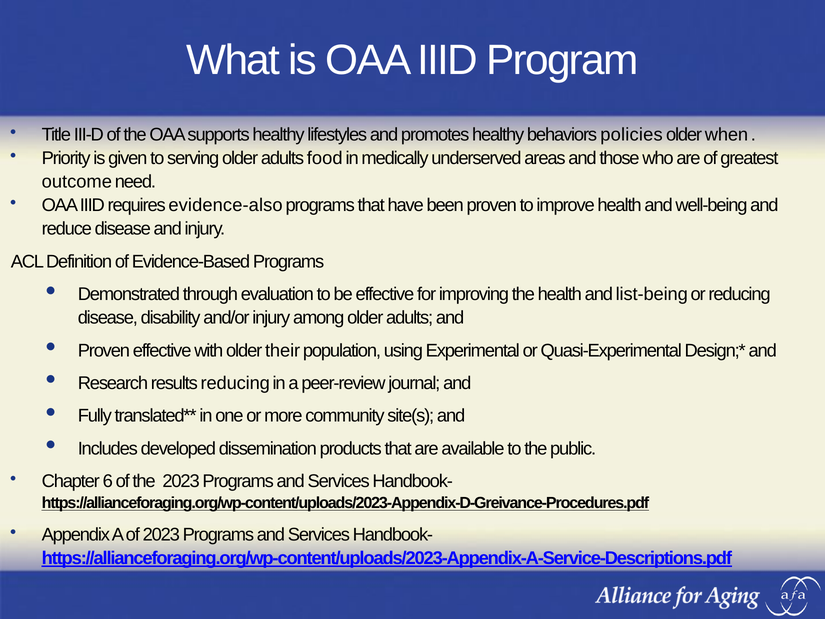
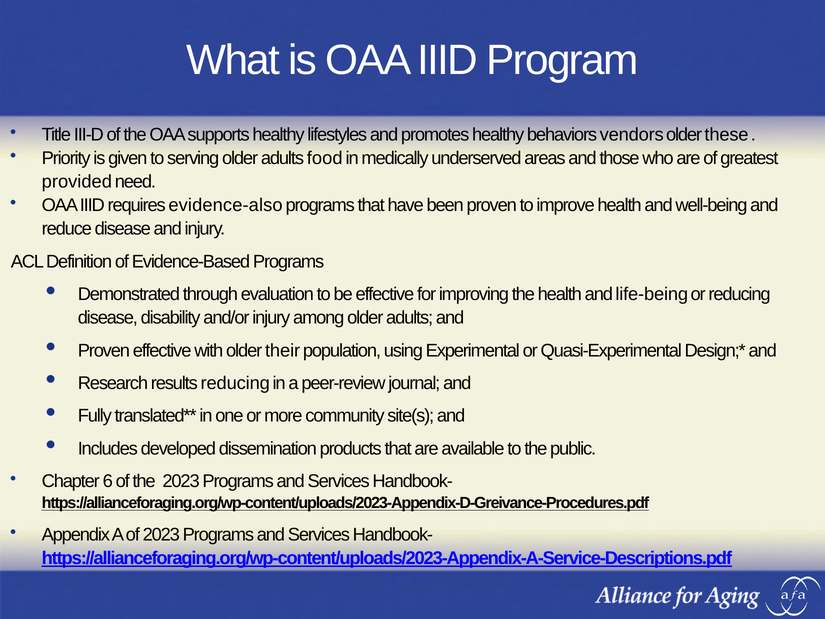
policies: policies -> vendors
when: when -> these
outcome: outcome -> provided
list-being: list-being -> life-being
